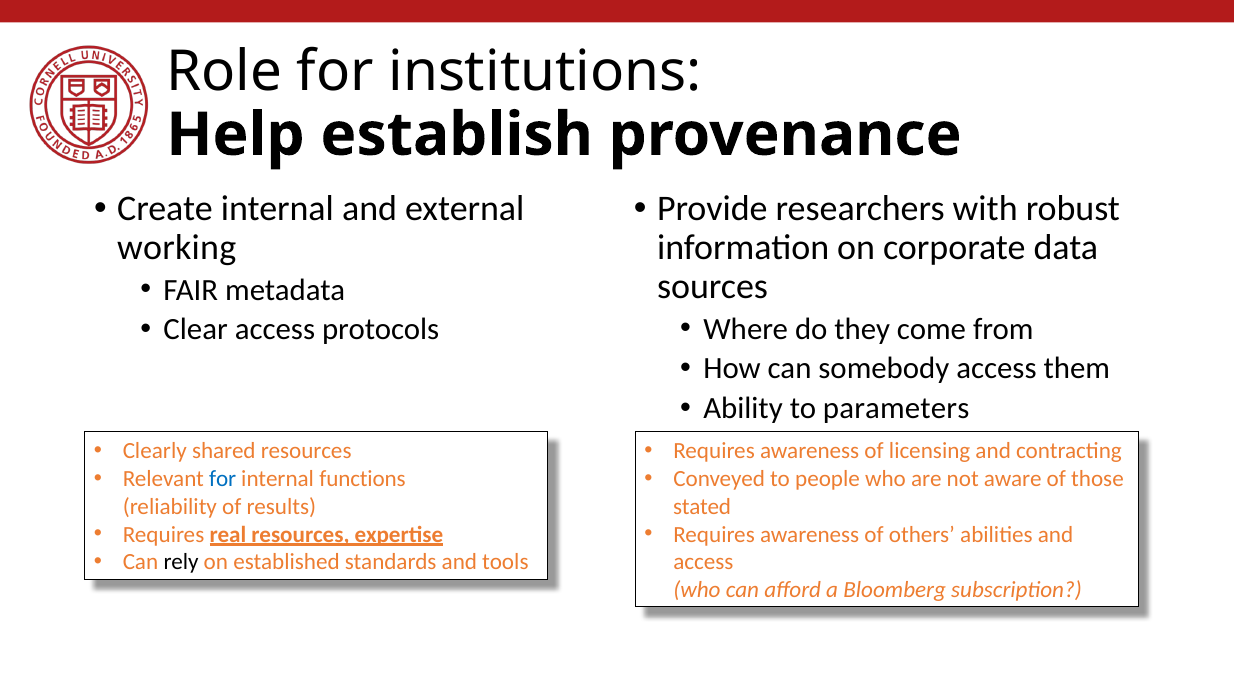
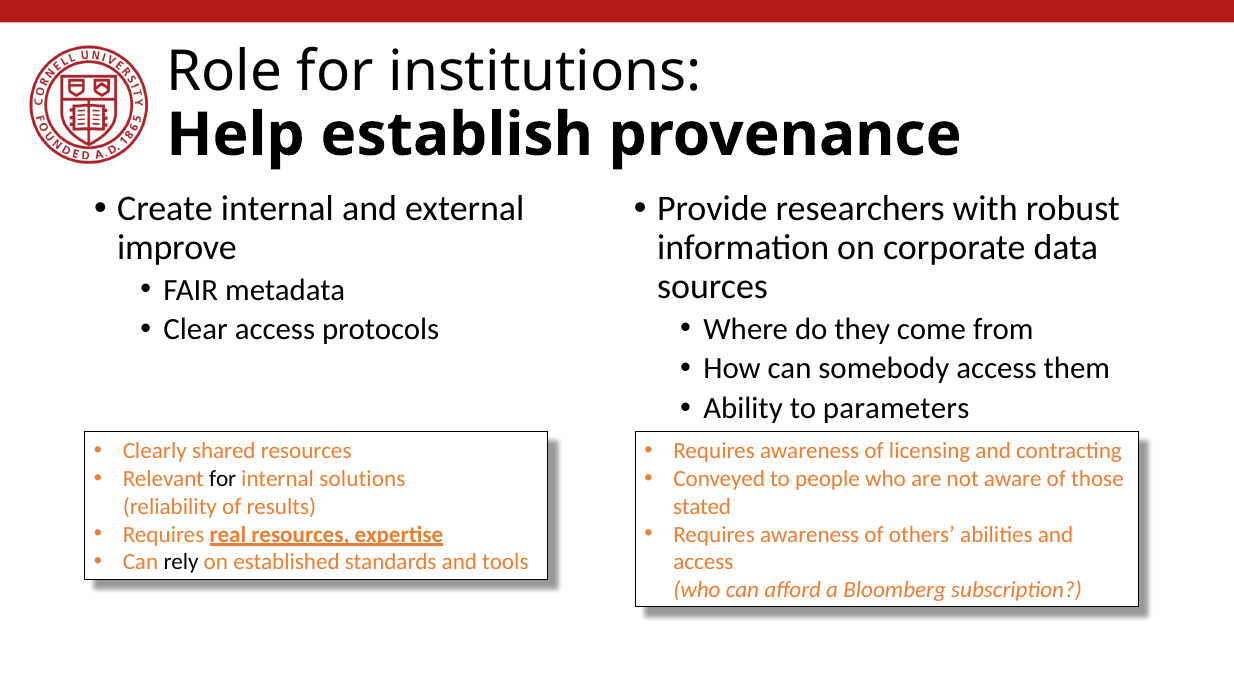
working: working -> improve
for at (223, 479) colour: blue -> black
functions: functions -> solutions
